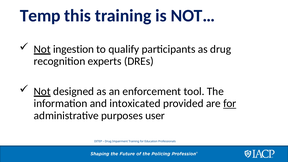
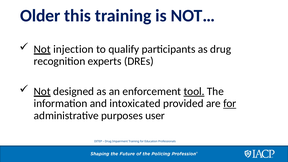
Temp: Temp -> Older
ingestion: ingestion -> injection
tool underline: none -> present
